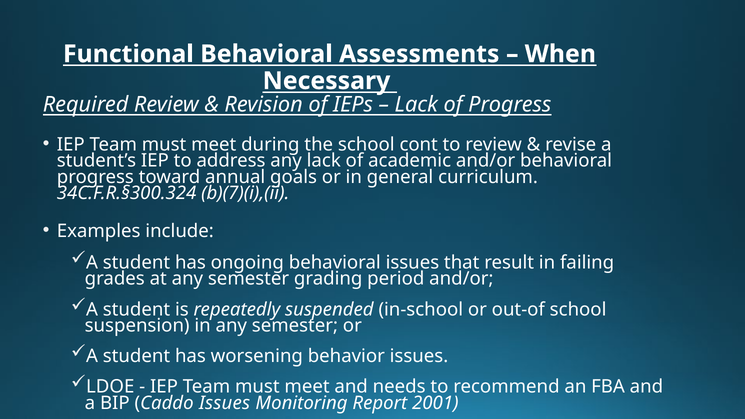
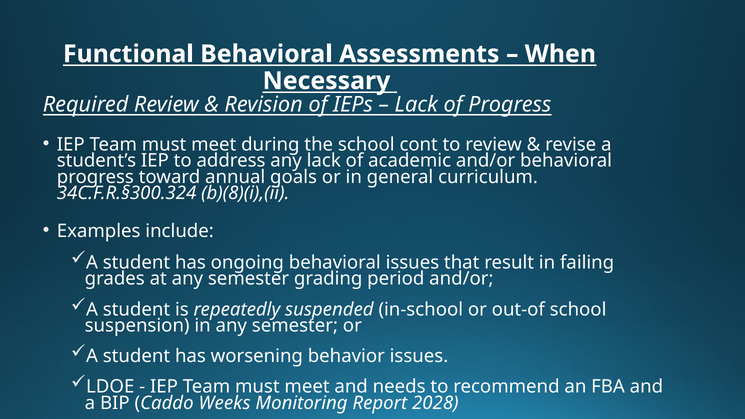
b)(7)(i),(ii: b)(7)(i),(ii -> b)(8)(i),(ii
Caddo Issues: Issues -> Weeks
2001: 2001 -> 2028
